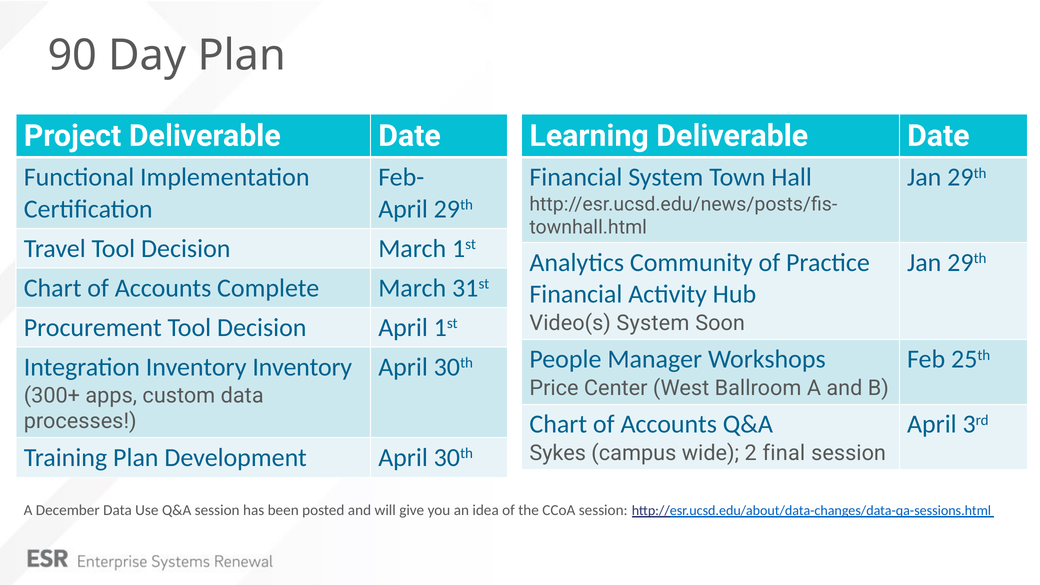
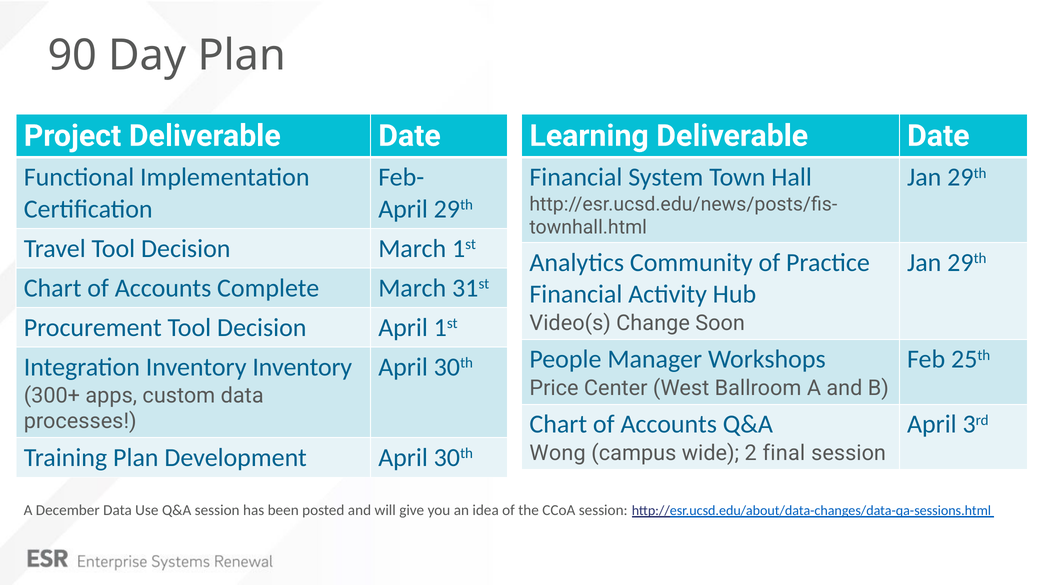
Video(s System: System -> Change
Sykes: Sykes -> Wong
